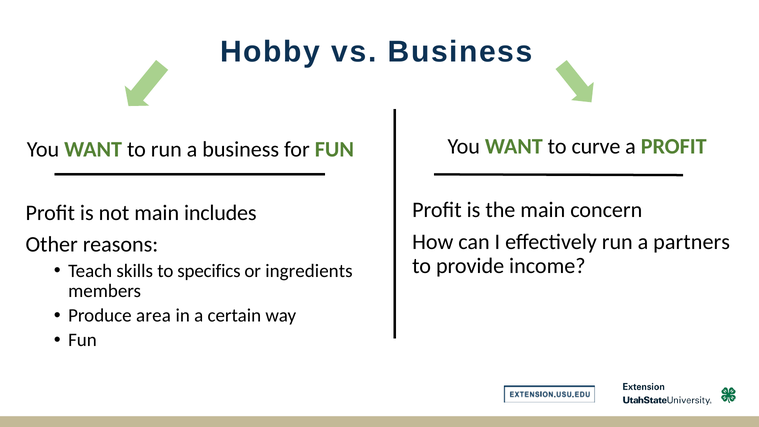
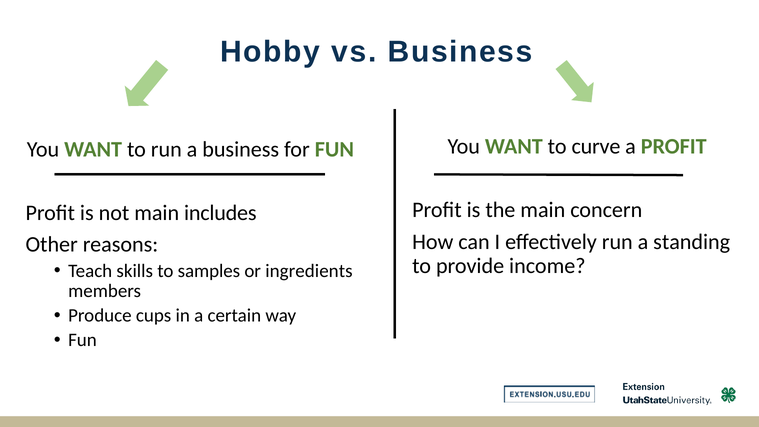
partners: partners -> standing
specifics: specifics -> samples
area: area -> cups
